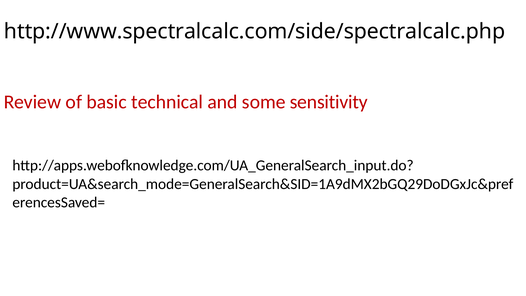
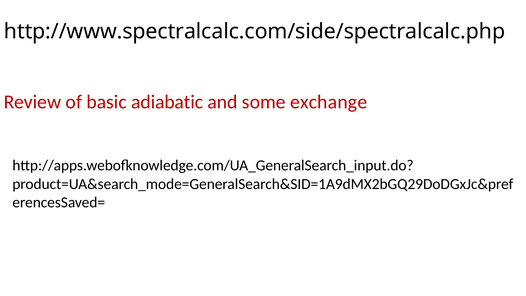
technical: technical -> adiabatic
sensitivity: sensitivity -> exchange
